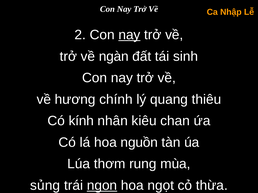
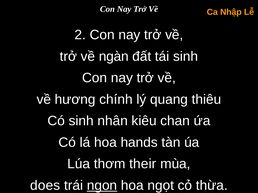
nay at (129, 35) underline: present -> none
Có kính: kính -> sinh
nguồn: nguồn -> hands
rung: rung -> their
sủng: sủng -> does
